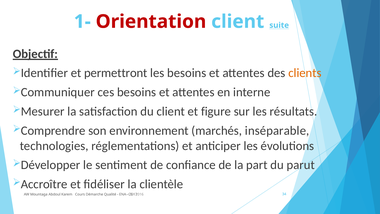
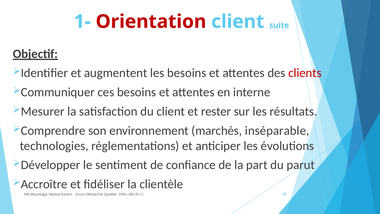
permettront: permettront -> augmentent
clients colour: orange -> red
figure: figure -> rester
